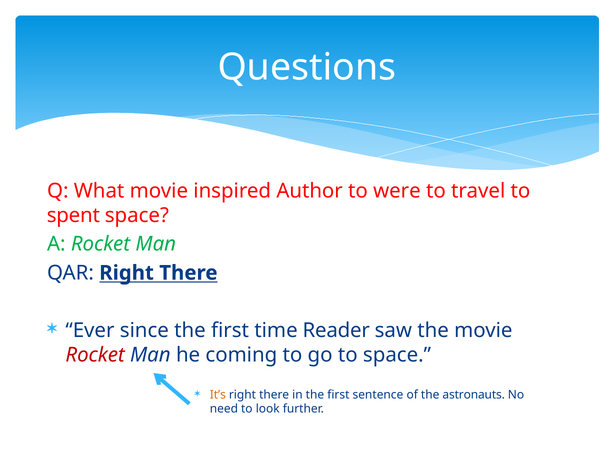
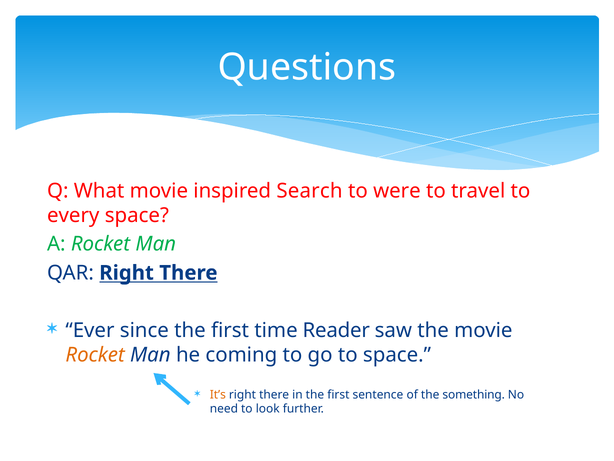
Author: Author -> Search
spent: spent -> every
Rocket at (95, 354) colour: red -> orange
astronauts: astronauts -> something
